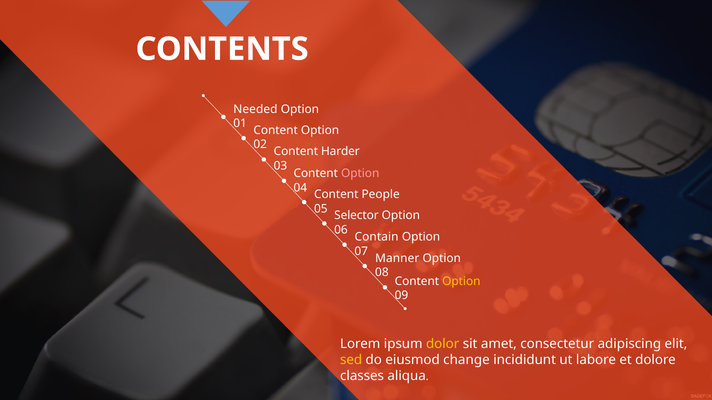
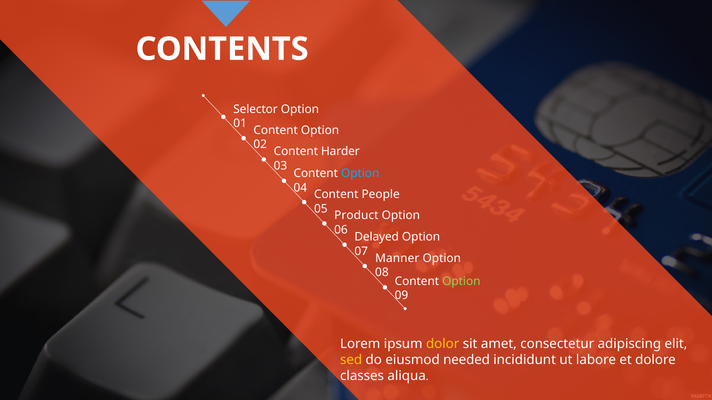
Needed: Needed -> Selector
Option at (360, 174) colour: pink -> light blue
Selector: Selector -> Product
Contain: Contain -> Delayed
Option at (461, 282) colour: yellow -> light green
change: change -> needed
